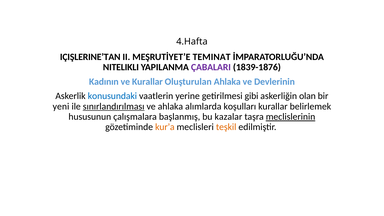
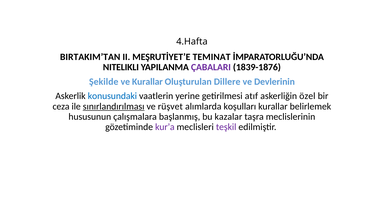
IÇIŞLERINE’TAN: IÇIŞLERINE’TAN -> BIRTAKIM’TAN
Kadının: Kadının -> Şekilde
Oluşturulan Ahlaka: Ahlaka -> Dillere
gibi: gibi -> atıf
olan: olan -> özel
yeni: yeni -> ceza
ve ahlaka: ahlaka -> rüşvet
meclislerinin underline: present -> none
kur’a colour: orange -> purple
teşkil colour: orange -> purple
